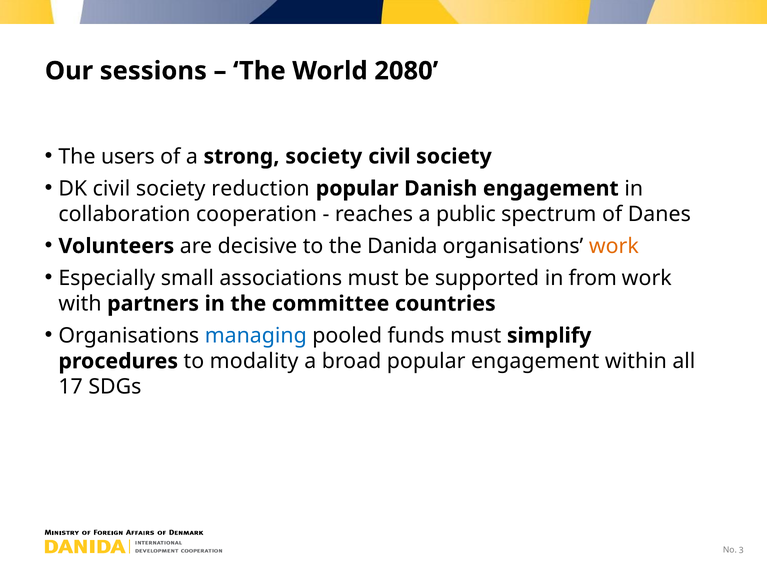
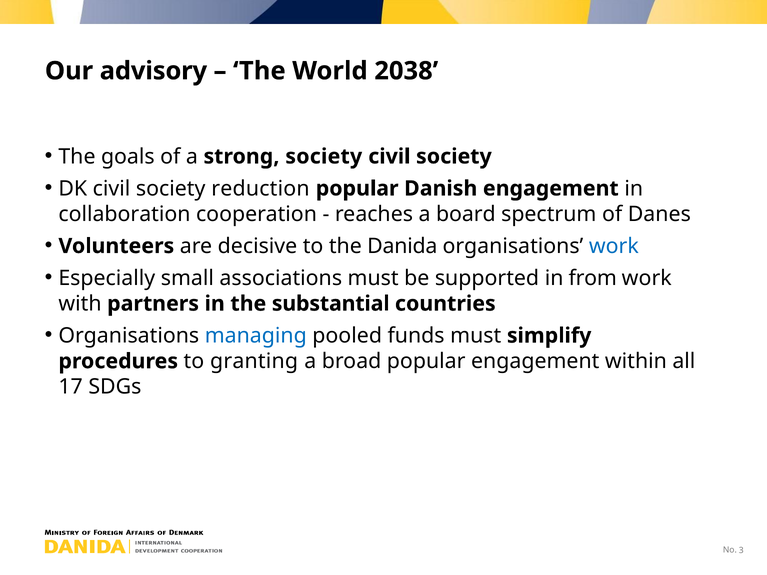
sessions: sessions -> advisory
2080: 2080 -> 2038
users: users -> goals
public: public -> board
work at (614, 246) colour: orange -> blue
committee: committee -> substantial
modality: modality -> granting
